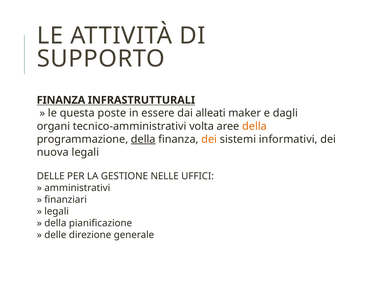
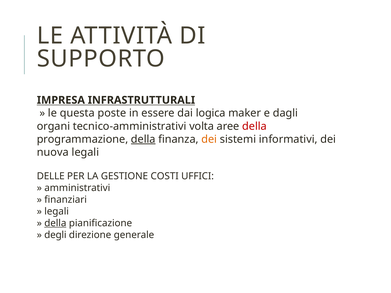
FINANZA at (61, 100): FINANZA -> IMPRESA
alleati: alleati -> logica
della at (254, 126) colour: orange -> red
NELLE: NELLE -> COSTI
della at (55, 223) underline: none -> present
delle at (55, 235): delle -> degli
